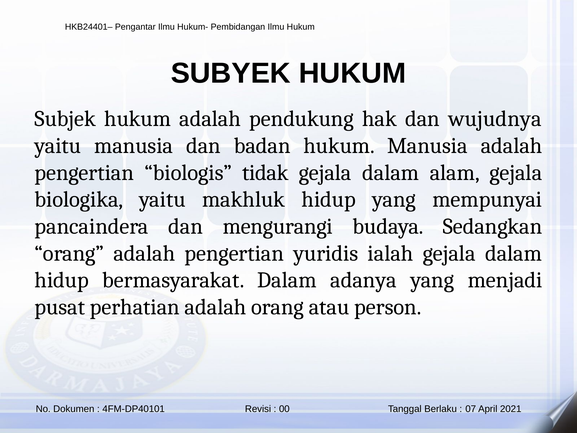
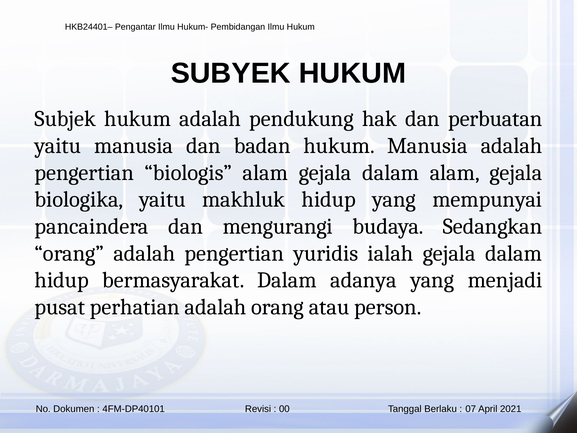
wujudnya: wujudnya -> perbuatan
biologis tidak: tidak -> alam
